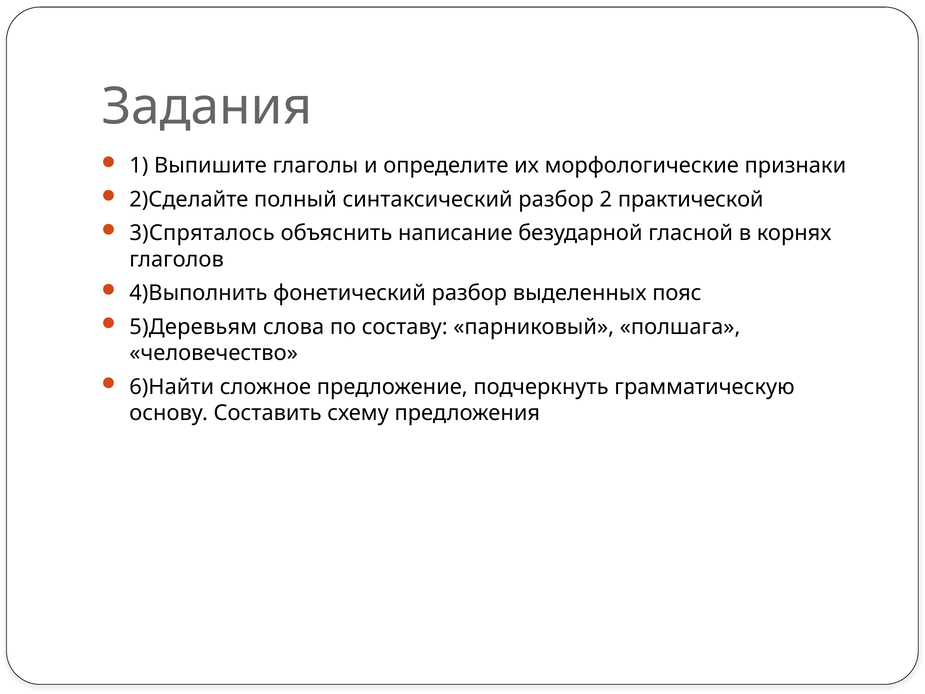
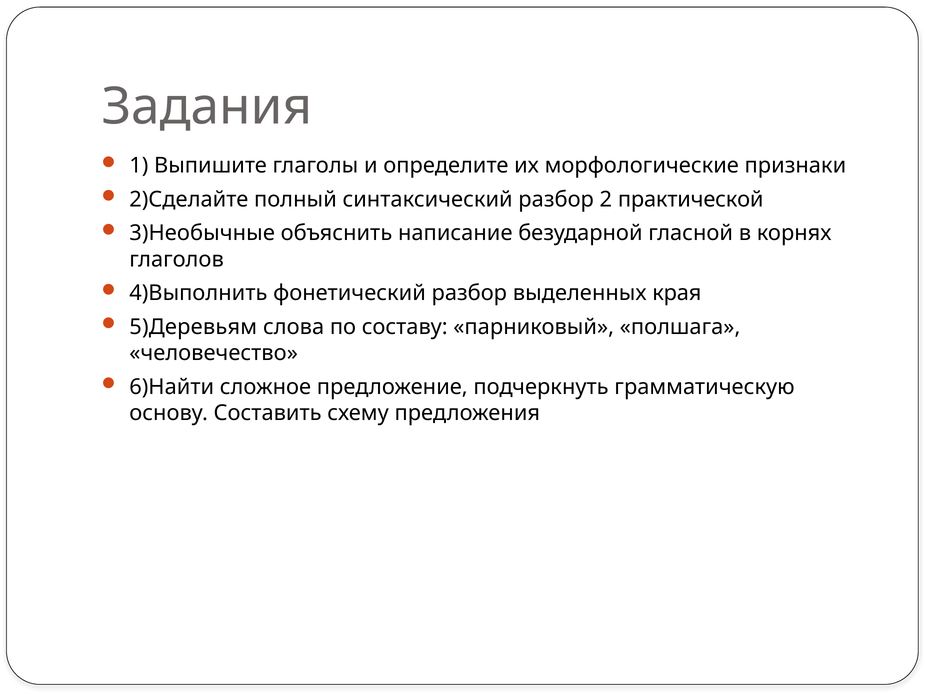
3)Спряталось: 3)Спряталось -> 3)Необычные
пояс: пояс -> края
